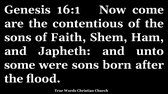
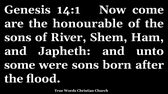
16:1: 16:1 -> 14:1
contentious: contentious -> honourable
Faith: Faith -> River
